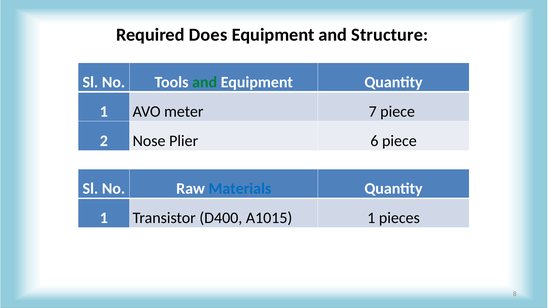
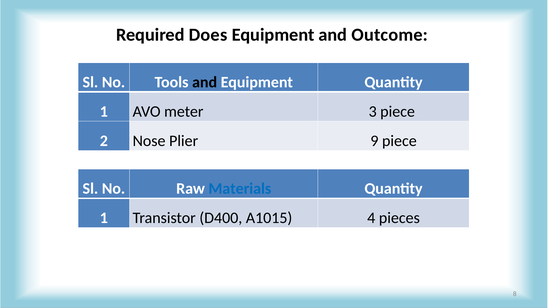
Structure: Structure -> Outcome
and at (205, 82) colour: green -> black
7: 7 -> 3
6: 6 -> 9
A1015 1: 1 -> 4
